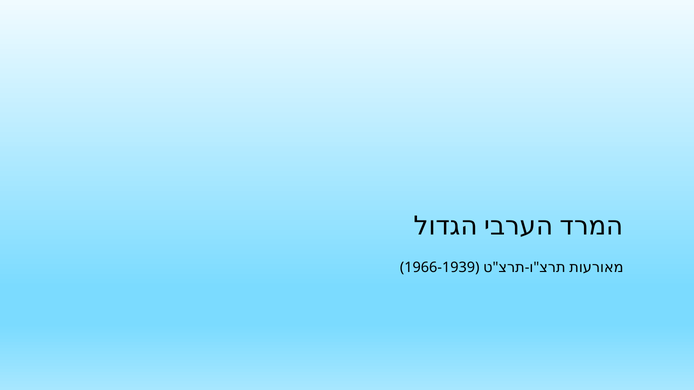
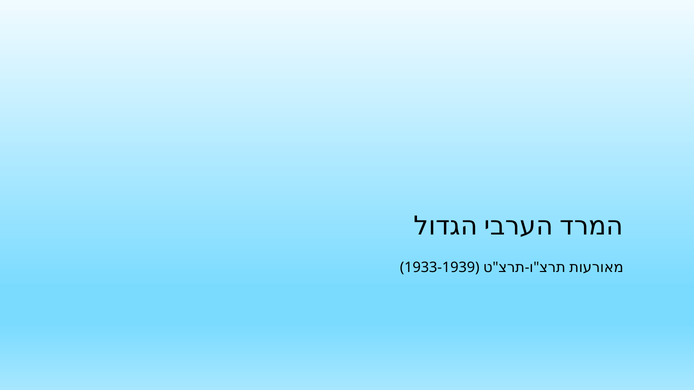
1966-1939: 1966-1939 -> 1933-1939
